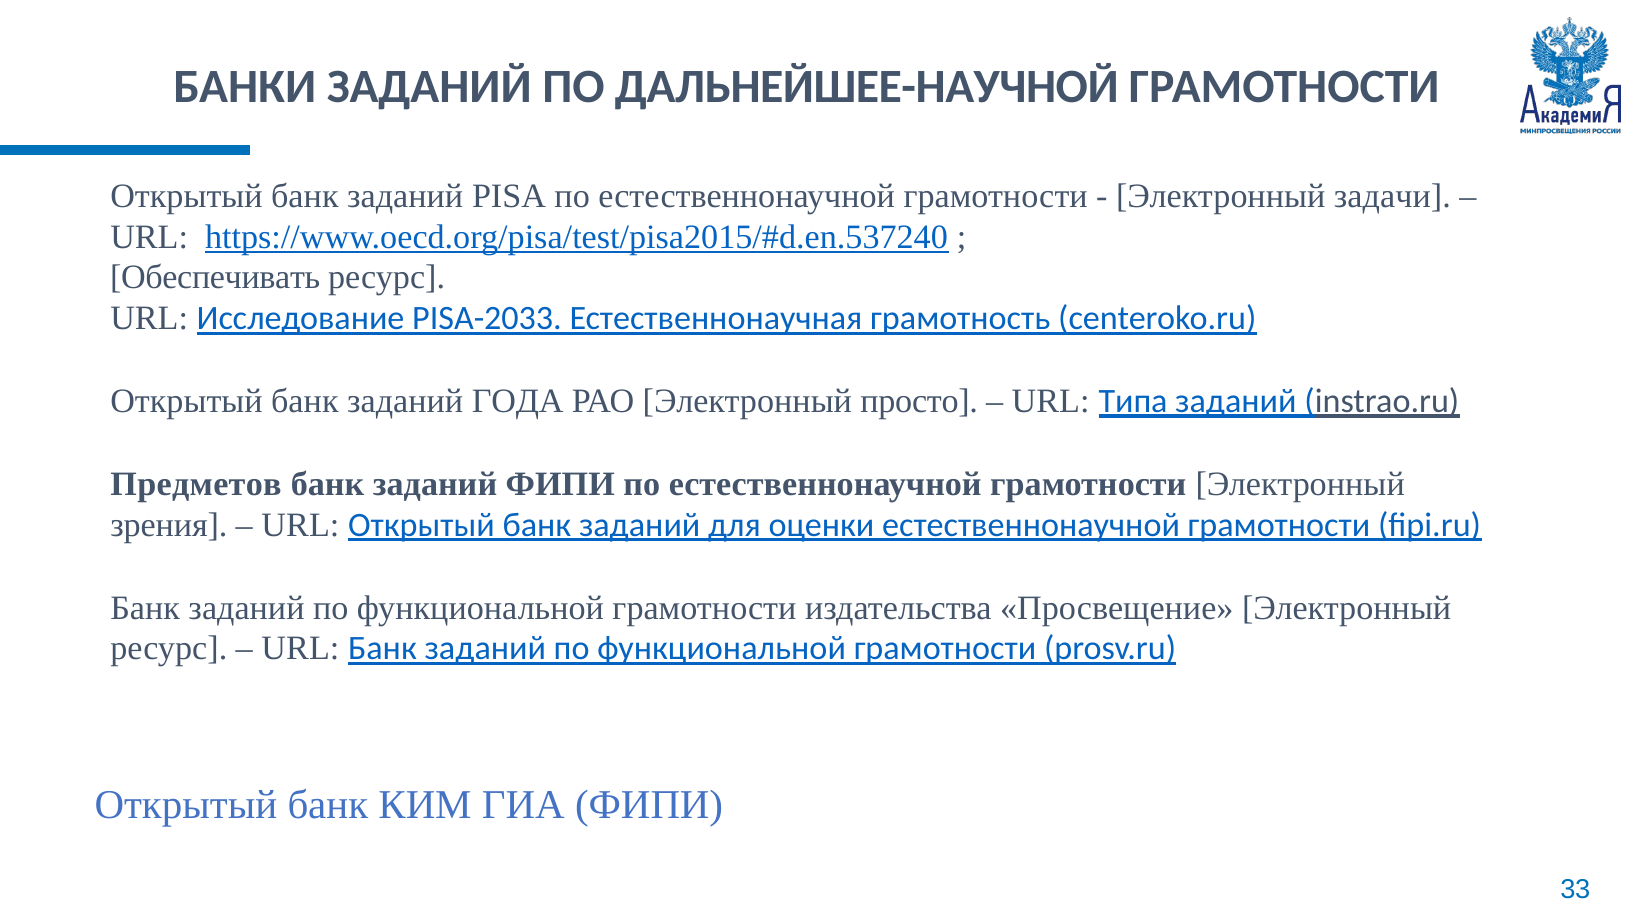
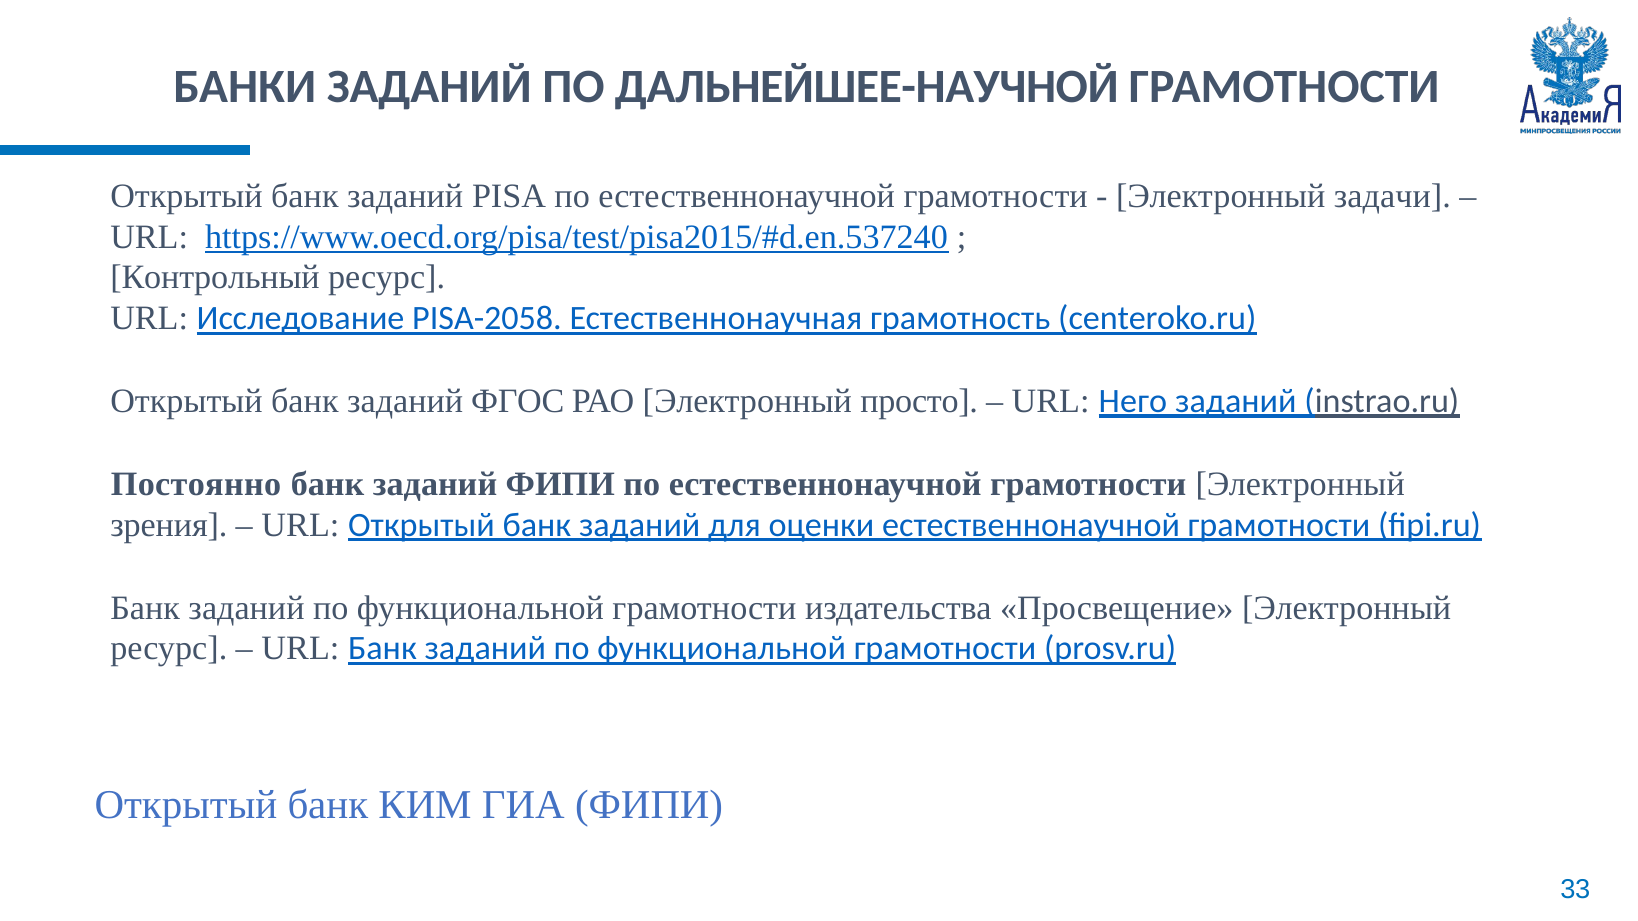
Обеспечивать: Обеспечивать -> Контрольный
PISA-2033: PISA-2033 -> PISA-2058
ГОДА: ГОДА -> ФГОС
Типа: Типа -> Него
Предметов: Предметов -> Постоянно
